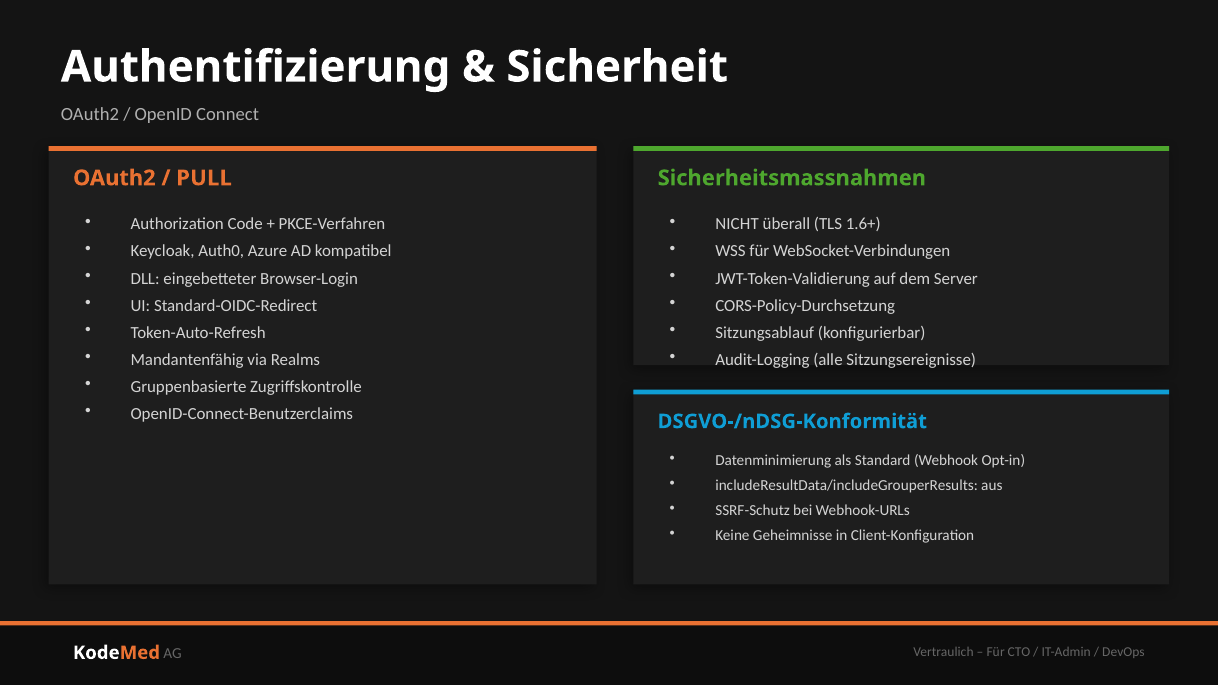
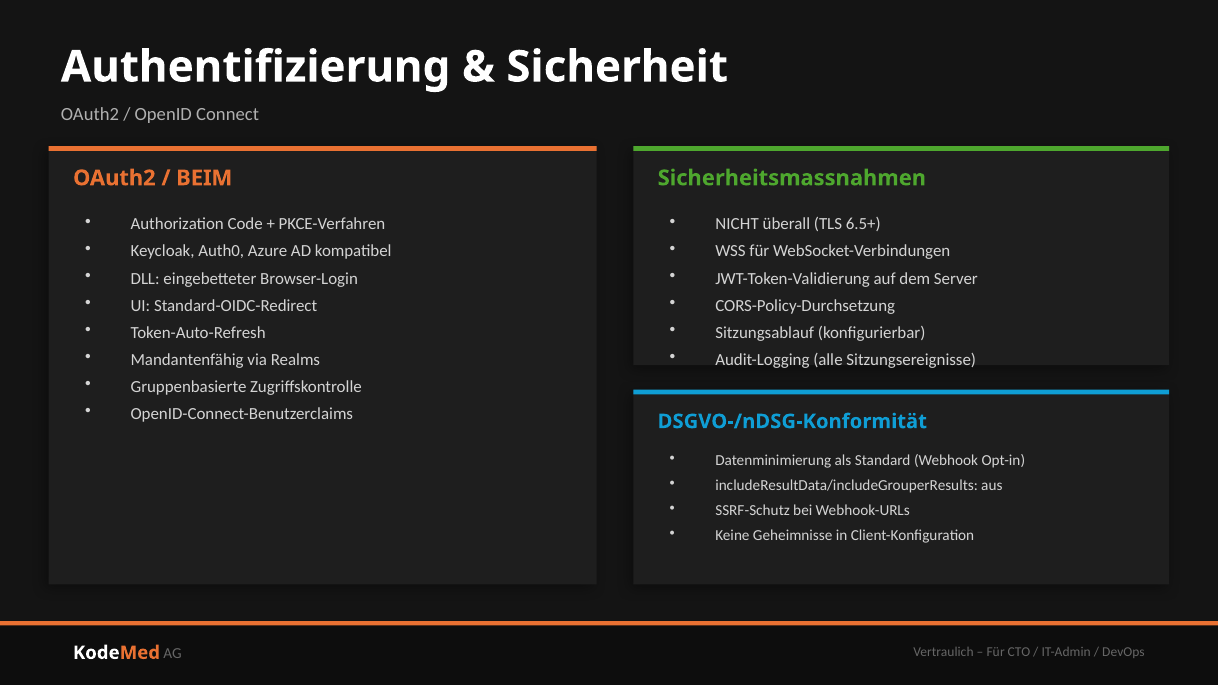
PULL: PULL -> BEIM
1.6+: 1.6+ -> 6.5+
